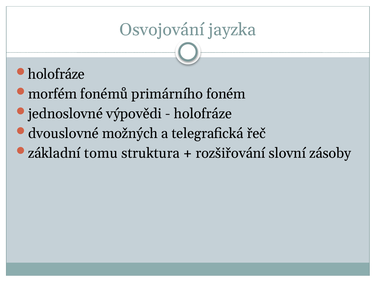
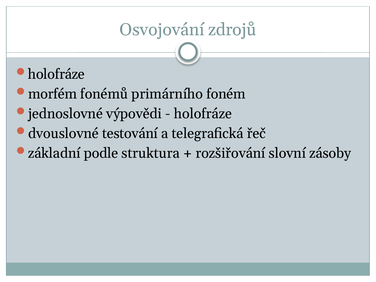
jayzka: jayzka -> zdrojů
možných: možných -> testování
tomu: tomu -> podle
